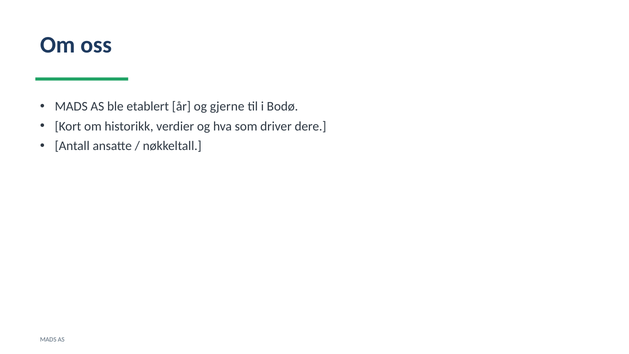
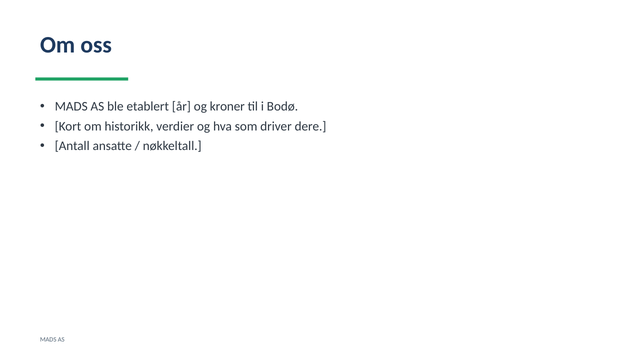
gjerne: gjerne -> kroner
